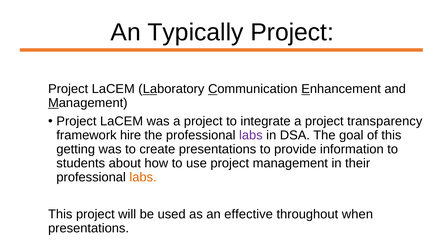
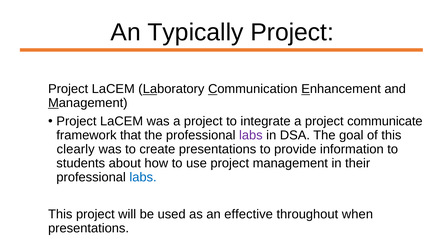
transparency: transparency -> communicate
hire: hire -> that
getting: getting -> clearly
labs at (143, 177) colour: orange -> blue
